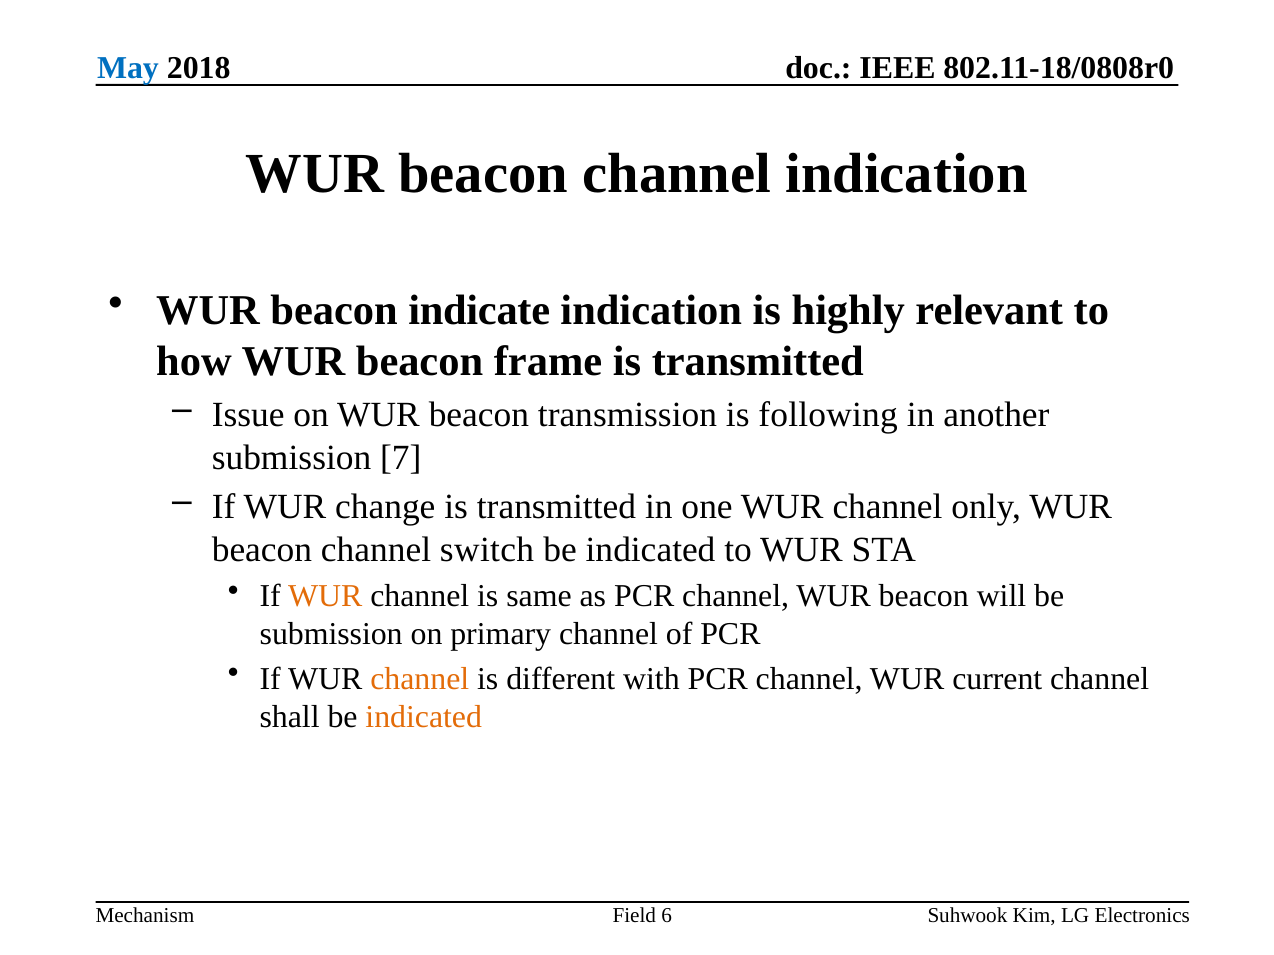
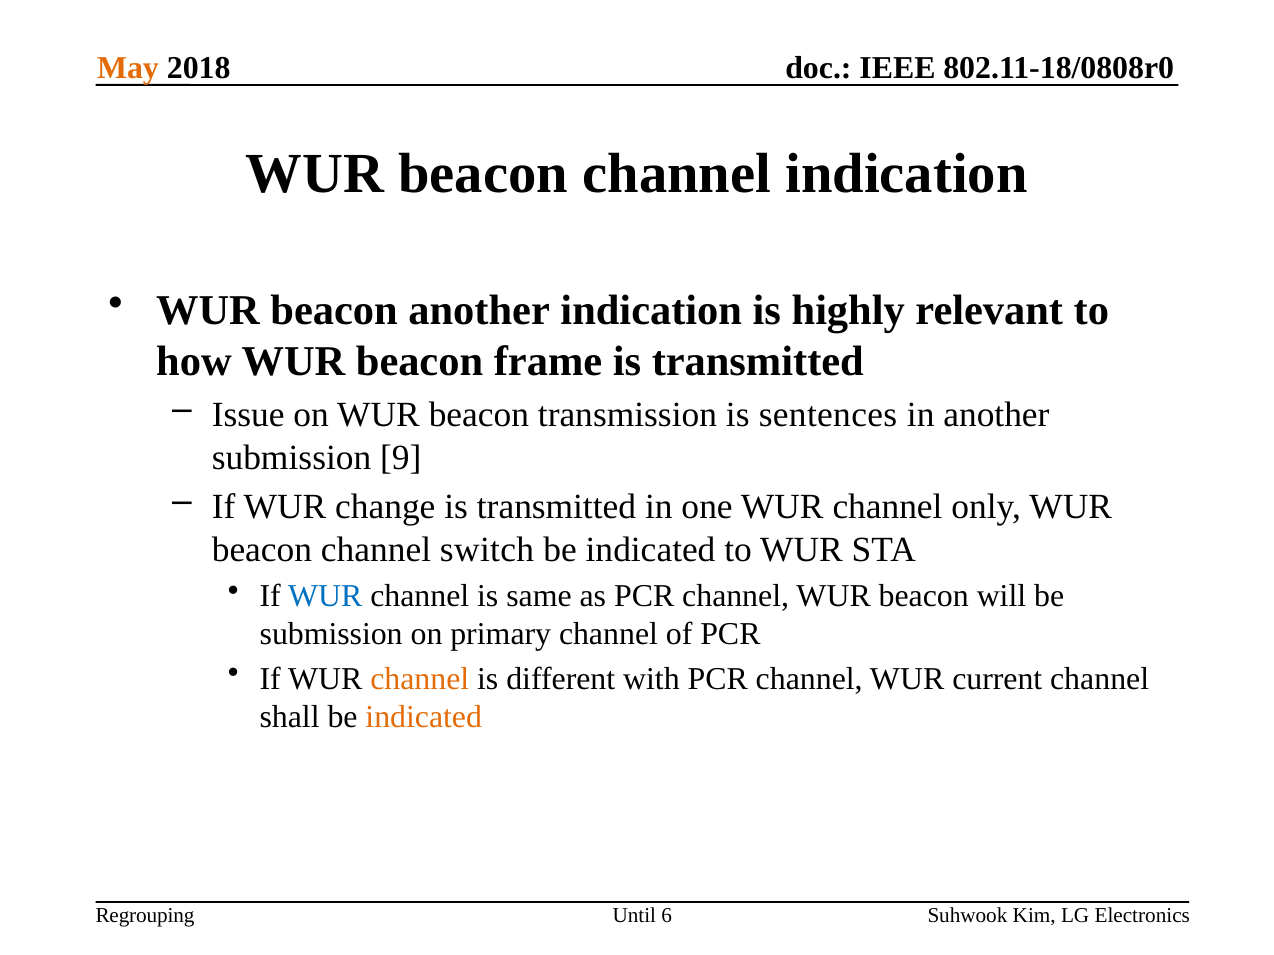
May colour: blue -> orange
beacon indicate: indicate -> another
following: following -> sentences
7: 7 -> 9
WUR at (325, 596) colour: orange -> blue
Mechanism: Mechanism -> Regrouping
Field: Field -> Until
